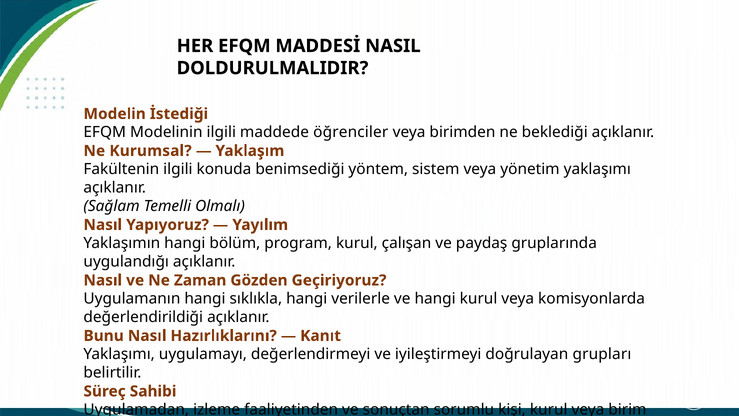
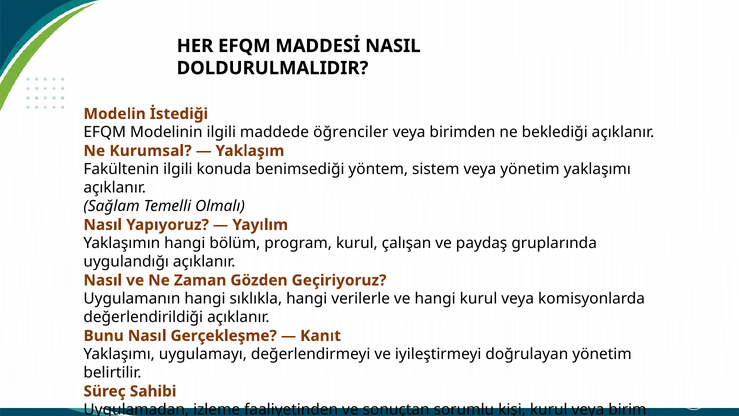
Hazırlıklarını: Hazırlıklarını -> Gerçekleşme
doğrulayan grupları: grupları -> yönetim
